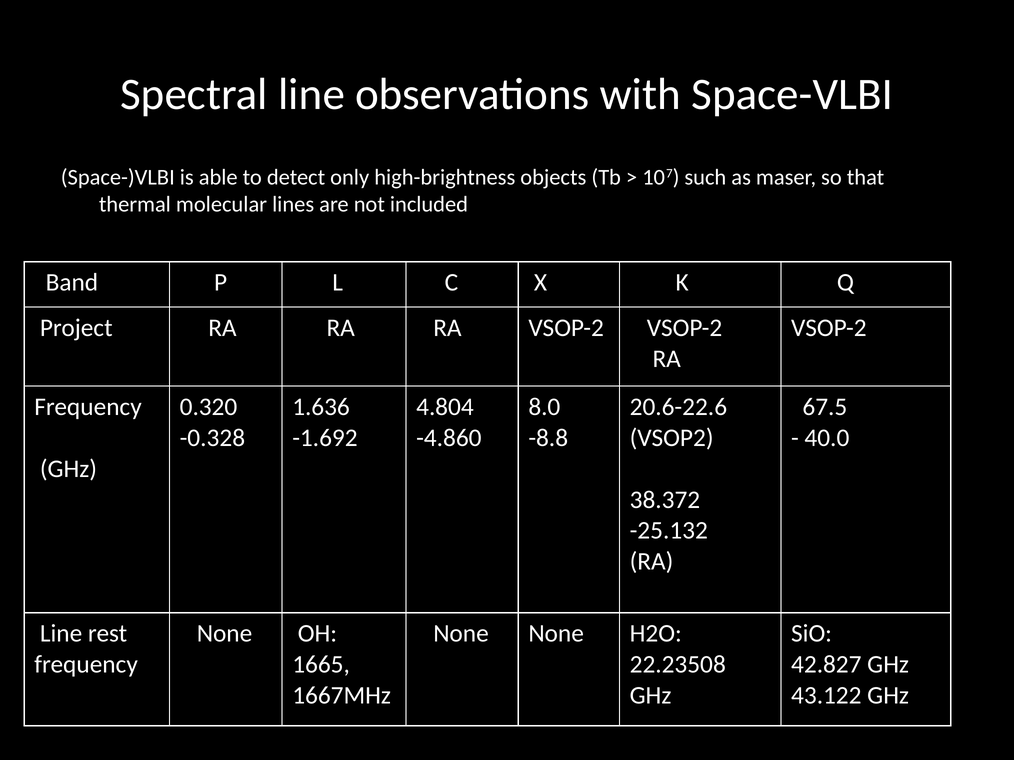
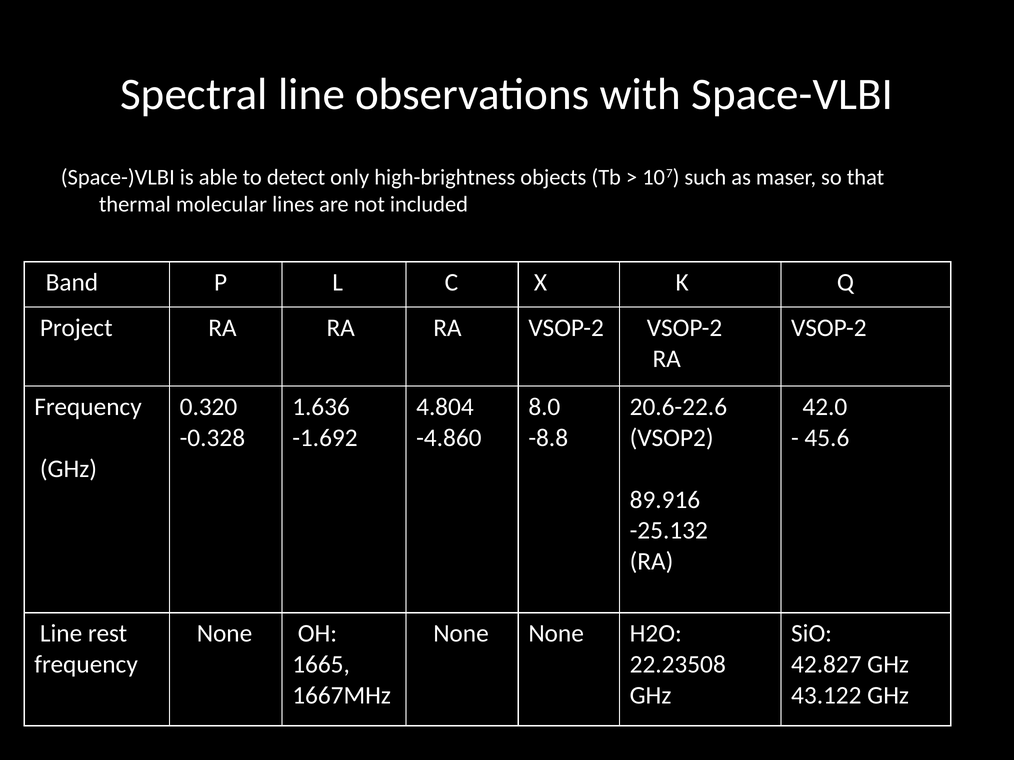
67.5: 67.5 -> 42.0
40.0: 40.0 -> 45.6
38.372: 38.372 -> 89.916
